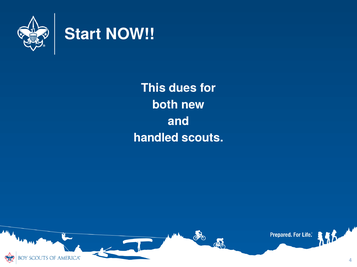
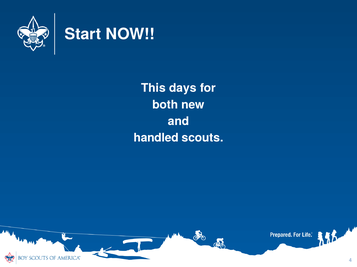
dues: dues -> days
